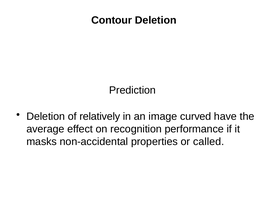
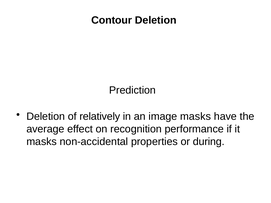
image curved: curved -> masks
called: called -> during
